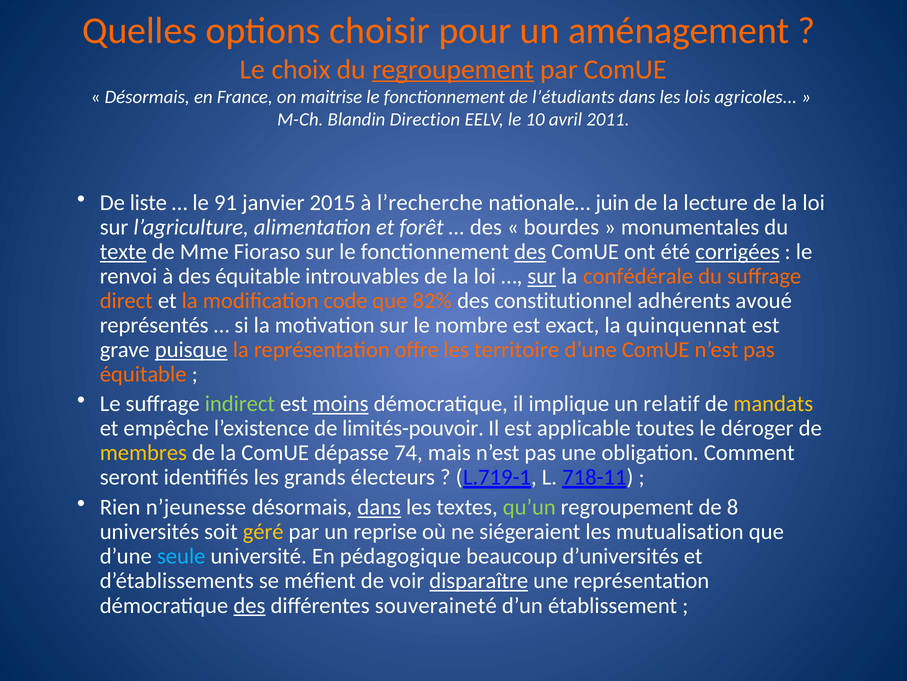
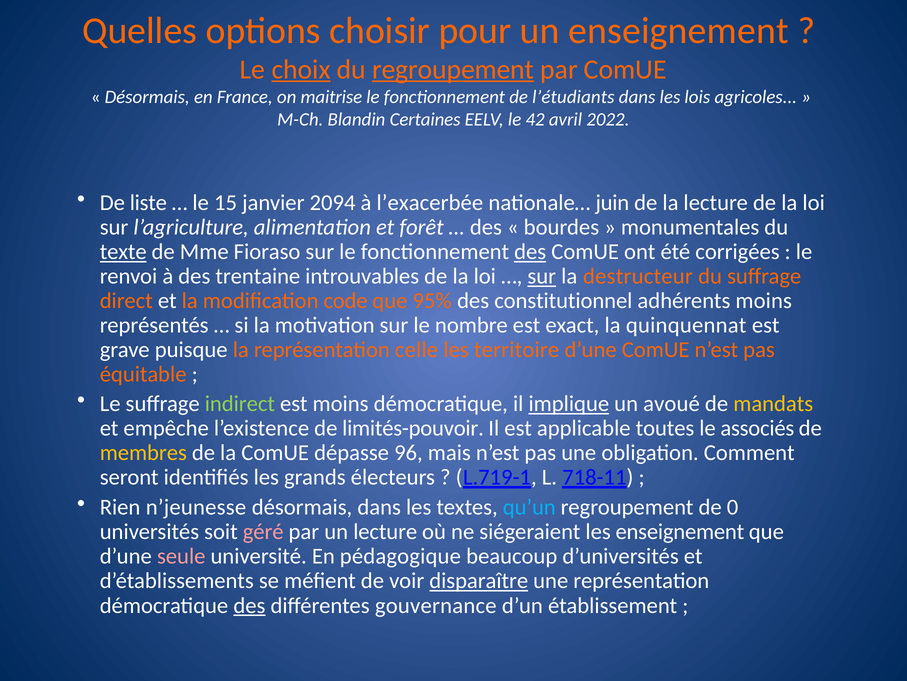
un aménagement: aménagement -> enseignement
choix underline: none -> present
Direction: Direction -> Certaines
10: 10 -> 42
2011: 2011 -> 2022
91: 91 -> 15
2015: 2015 -> 2094
l’recherche: l’recherche -> l’exacerbée
corrigées underline: present -> none
des équitable: équitable -> trentaine
confédérale: confédérale -> destructeur
82%: 82% -> 95%
adhérents avoué: avoué -> moins
puisque underline: present -> none
offre: offre -> celle
moins at (341, 403) underline: present -> none
implique underline: none -> present
relatif: relatif -> avoué
déroger: déroger -> associés
74: 74 -> 96
dans at (379, 507) underline: present -> none
qu’un colour: light green -> light blue
8: 8 -> 0
géré colour: yellow -> pink
un reprise: reprise -> lecture
les mutualisation: mutualisation -> enseignement
seule colour: light blue -> pink
souveraineté: souveraineté -> gouvernance
